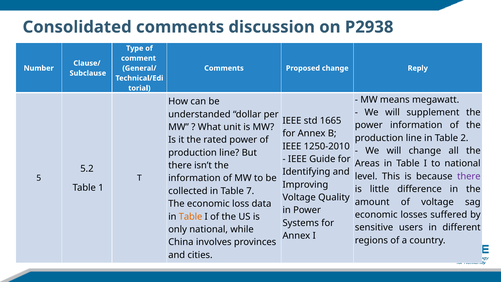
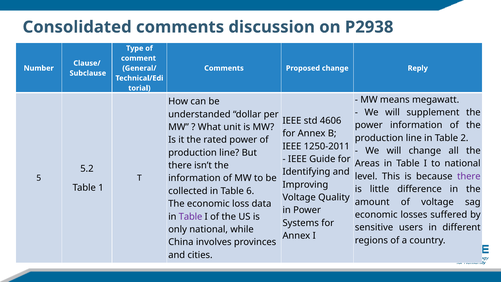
1665: 1665 -> 4606
1250-2010: 1250-2010 -> 1250-2011
7: 7 -> 6
Table at (191, 216) colour: orange -> purple
